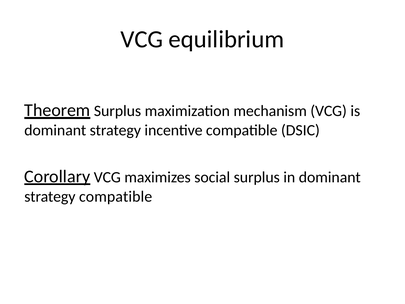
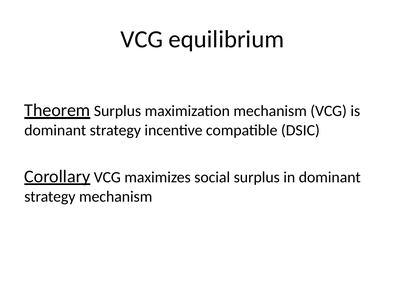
strategy compatible: compatible -> mechanism
